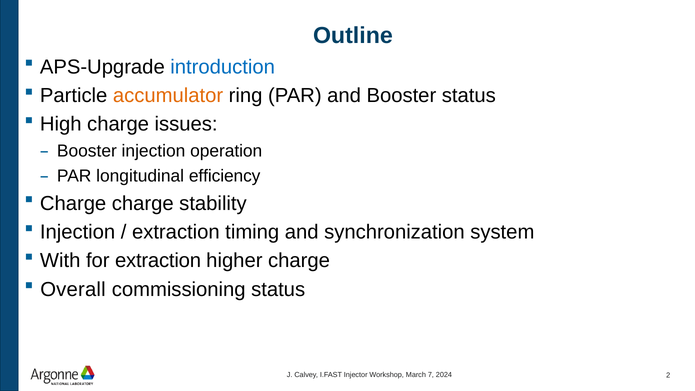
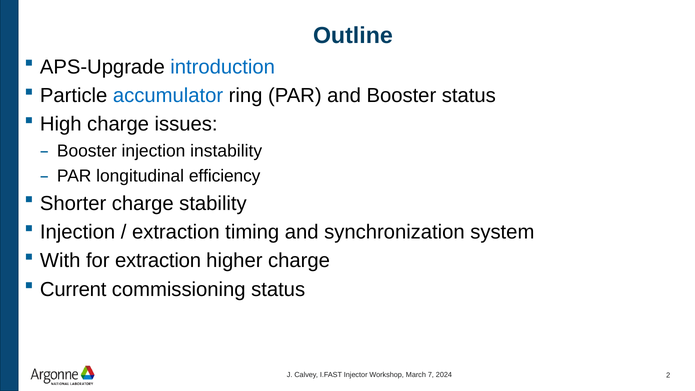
accumulator colour: orange -> blue
operation: operation -> instability
Charge at (73, 203): Charge -> Shorter
Overall: Overall -> Current
